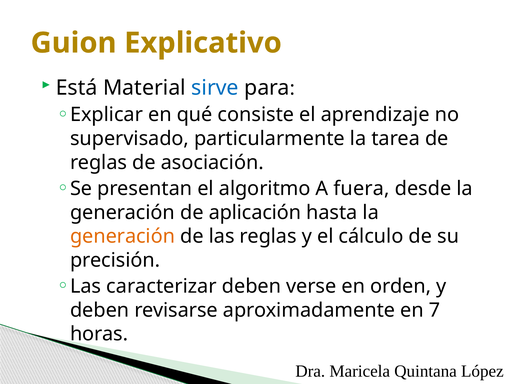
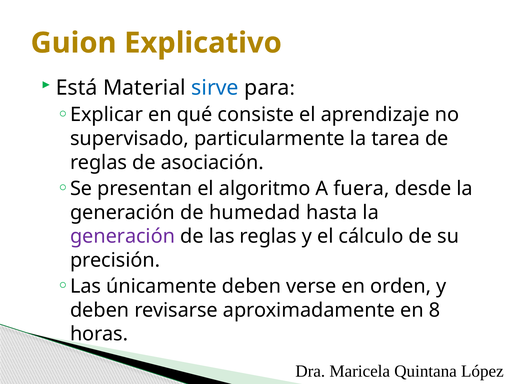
aplicación: aplicación -> humedad
generación at (123, 236) colour: orange -> purple
caracterizar: caracterizar -> únicamente
7: 7 -> 8
